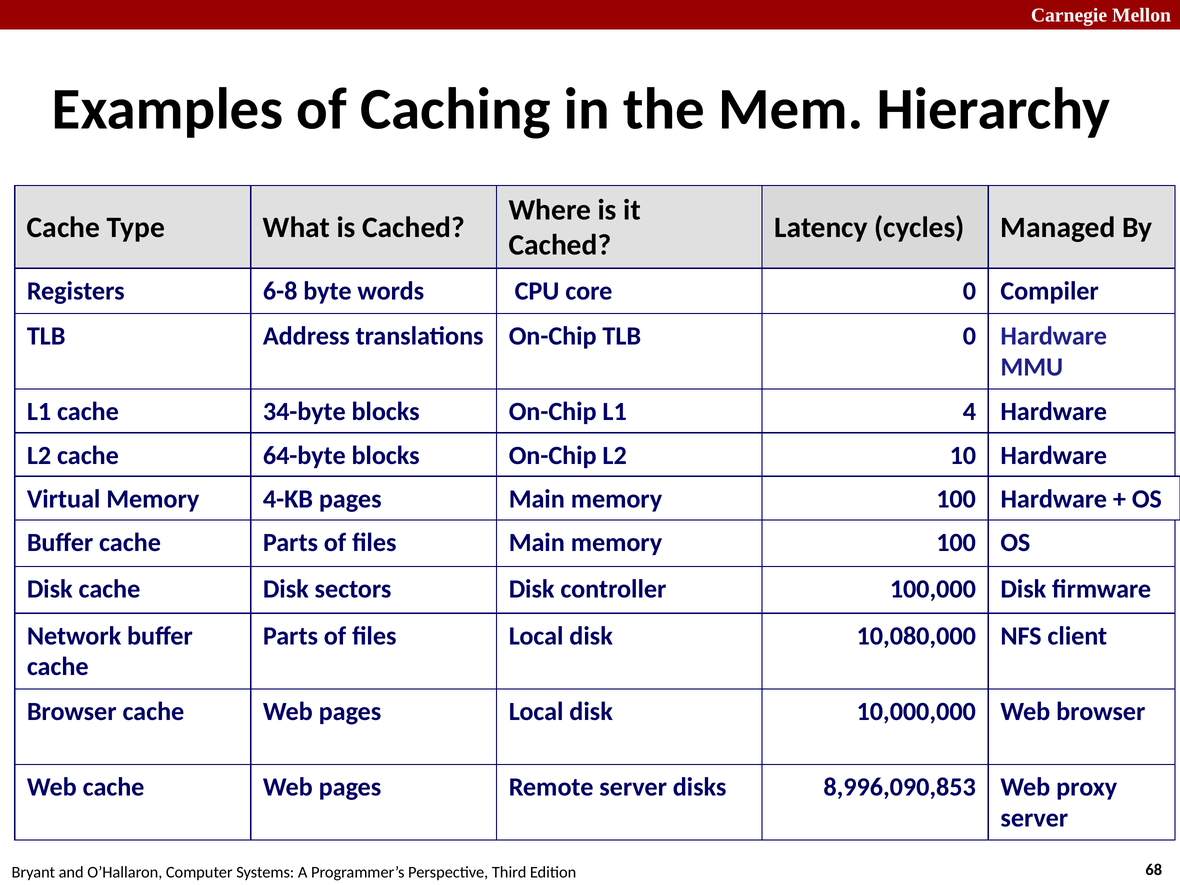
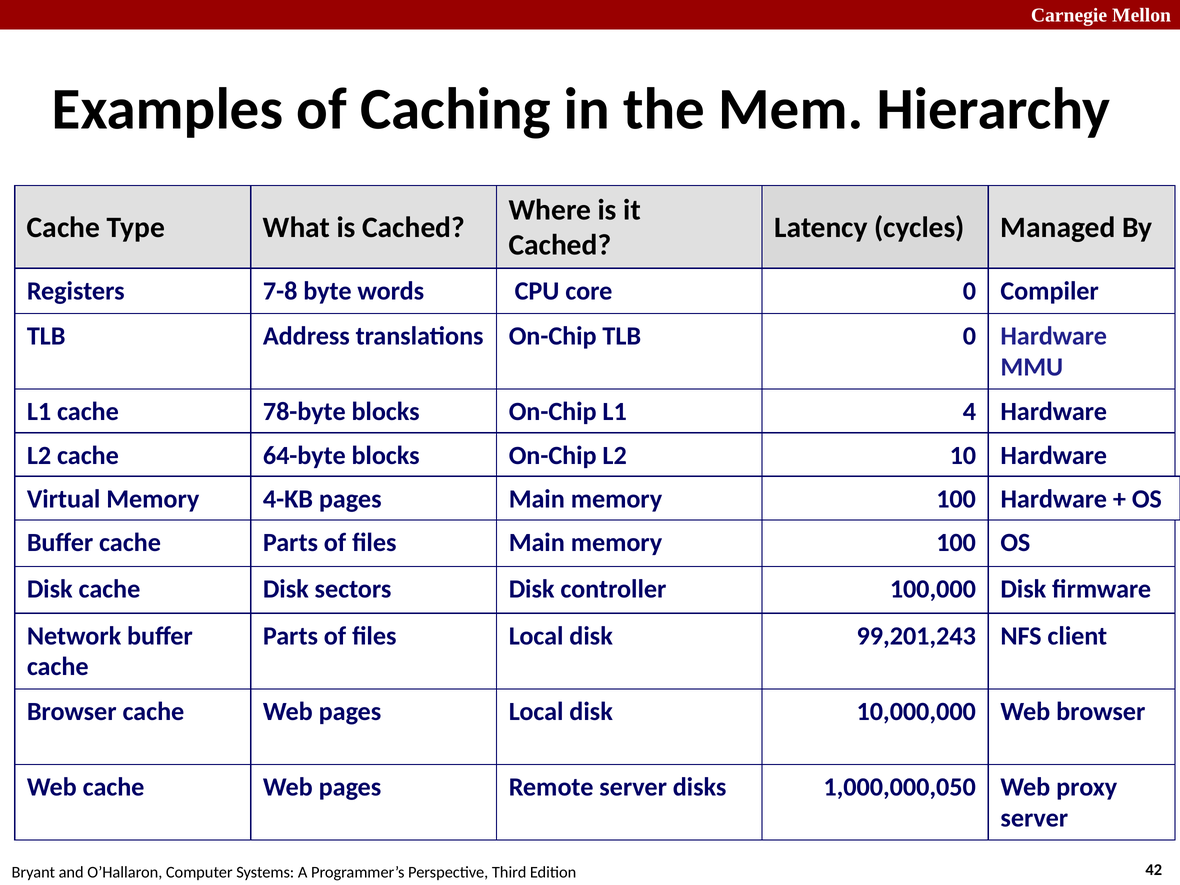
6-8: 6-8 -> 7-8
34-byte: 34-byte -> 78-byte
10,080,000: 10,080,000 -> 99,201,243
8,996,090,853: 8,996,090,853 -> 1,000,000,050
68: 68 -> 42
